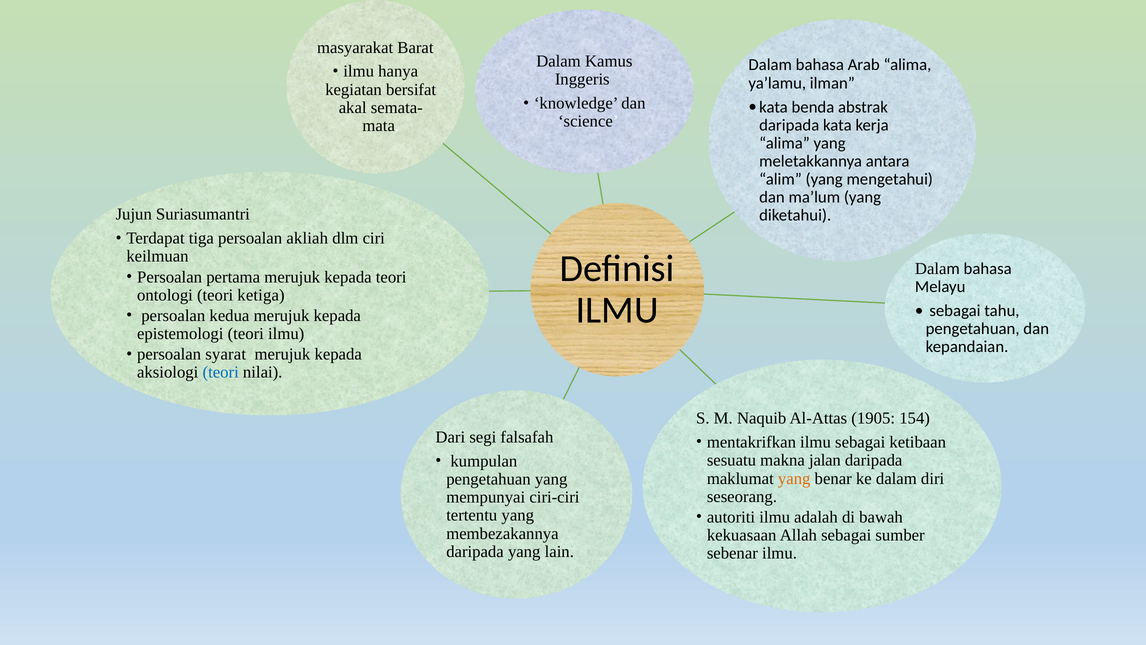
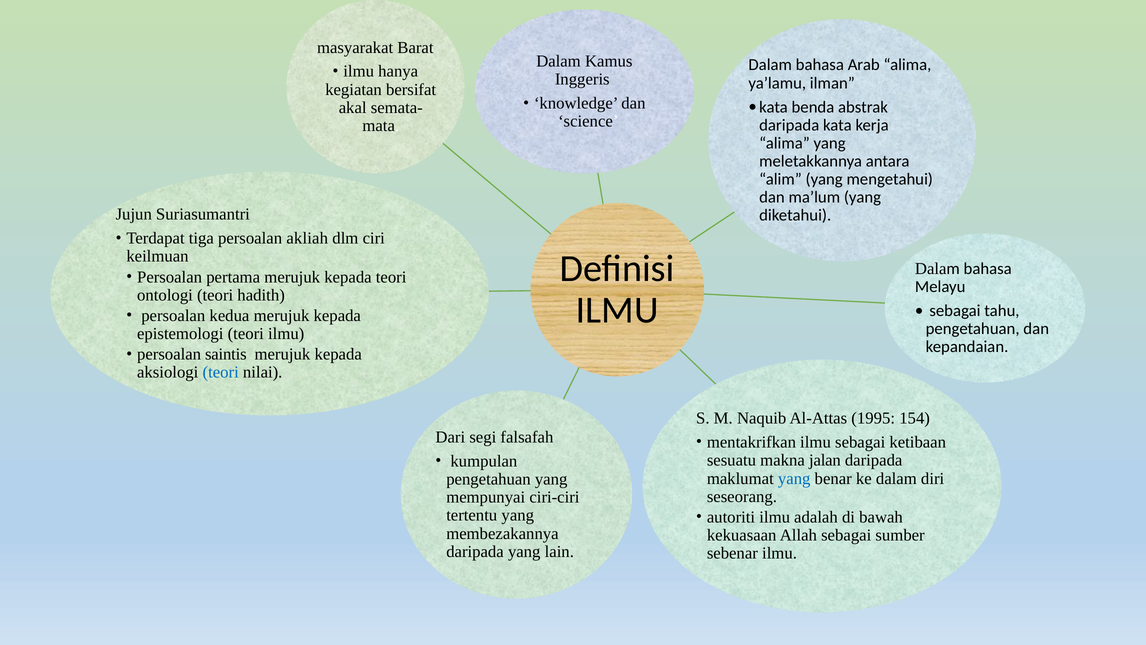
ketiga: ketiga -> hadith
syarat: syarat -> saintis
1905: 1905 -> 1995
yang at (794, 478) colour: orange -> blue
